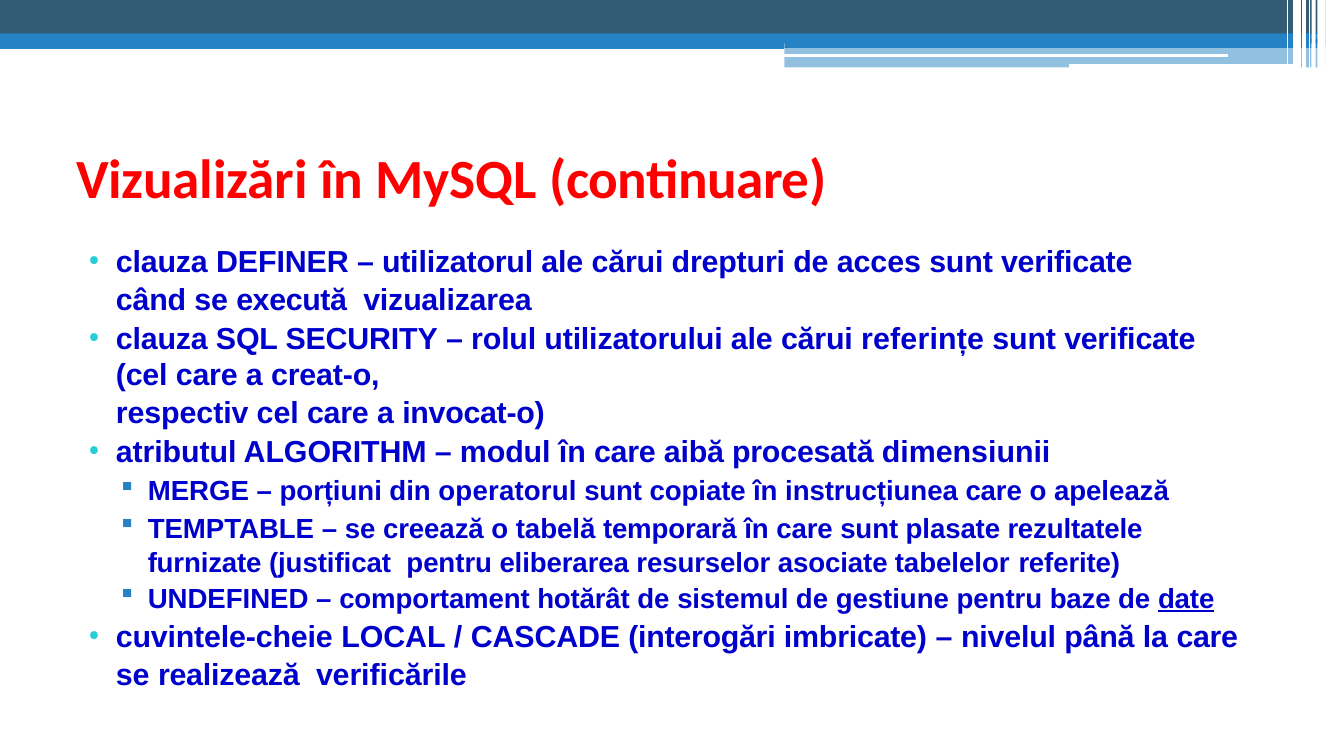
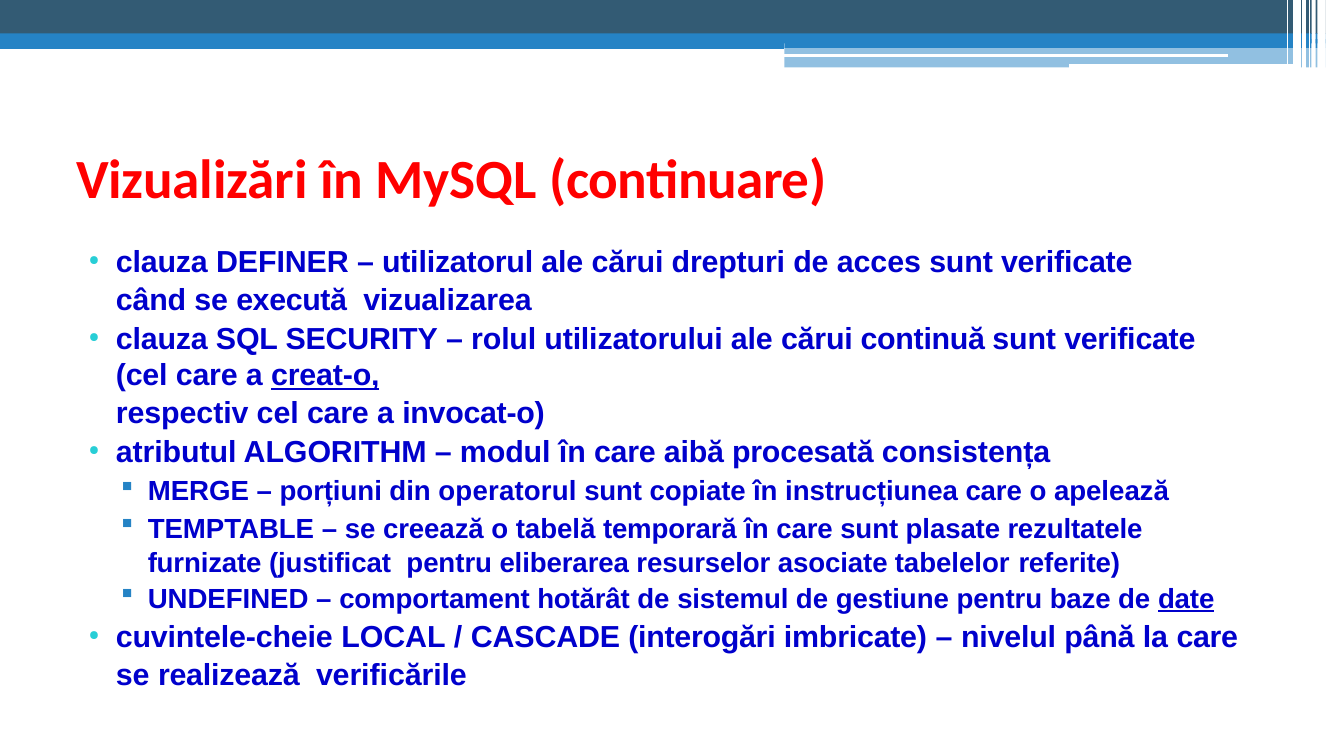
referințe: referințe -> continuă
creat-o underline: none -> present
dimensiunii: dimensiunii -> consistența
